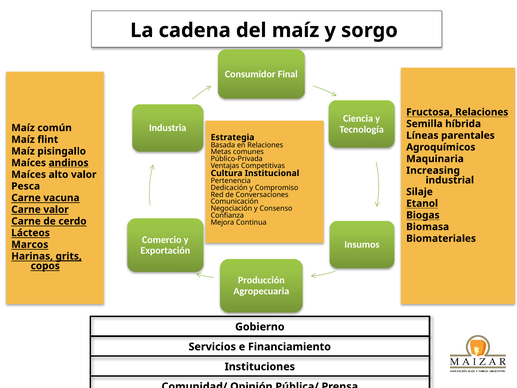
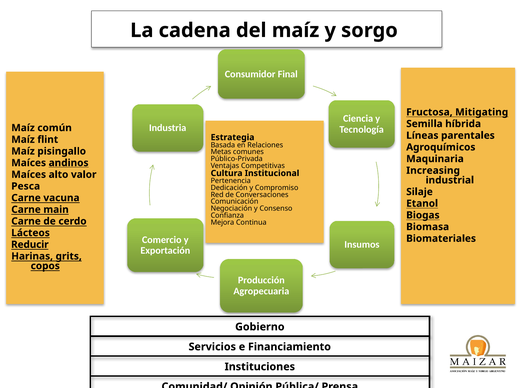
Fructosa Relaciones: Relaciones -> Mitigating
Carne valor: valor -> main
Marcos: Marcos -> Reducir
grits underline: present -> none
